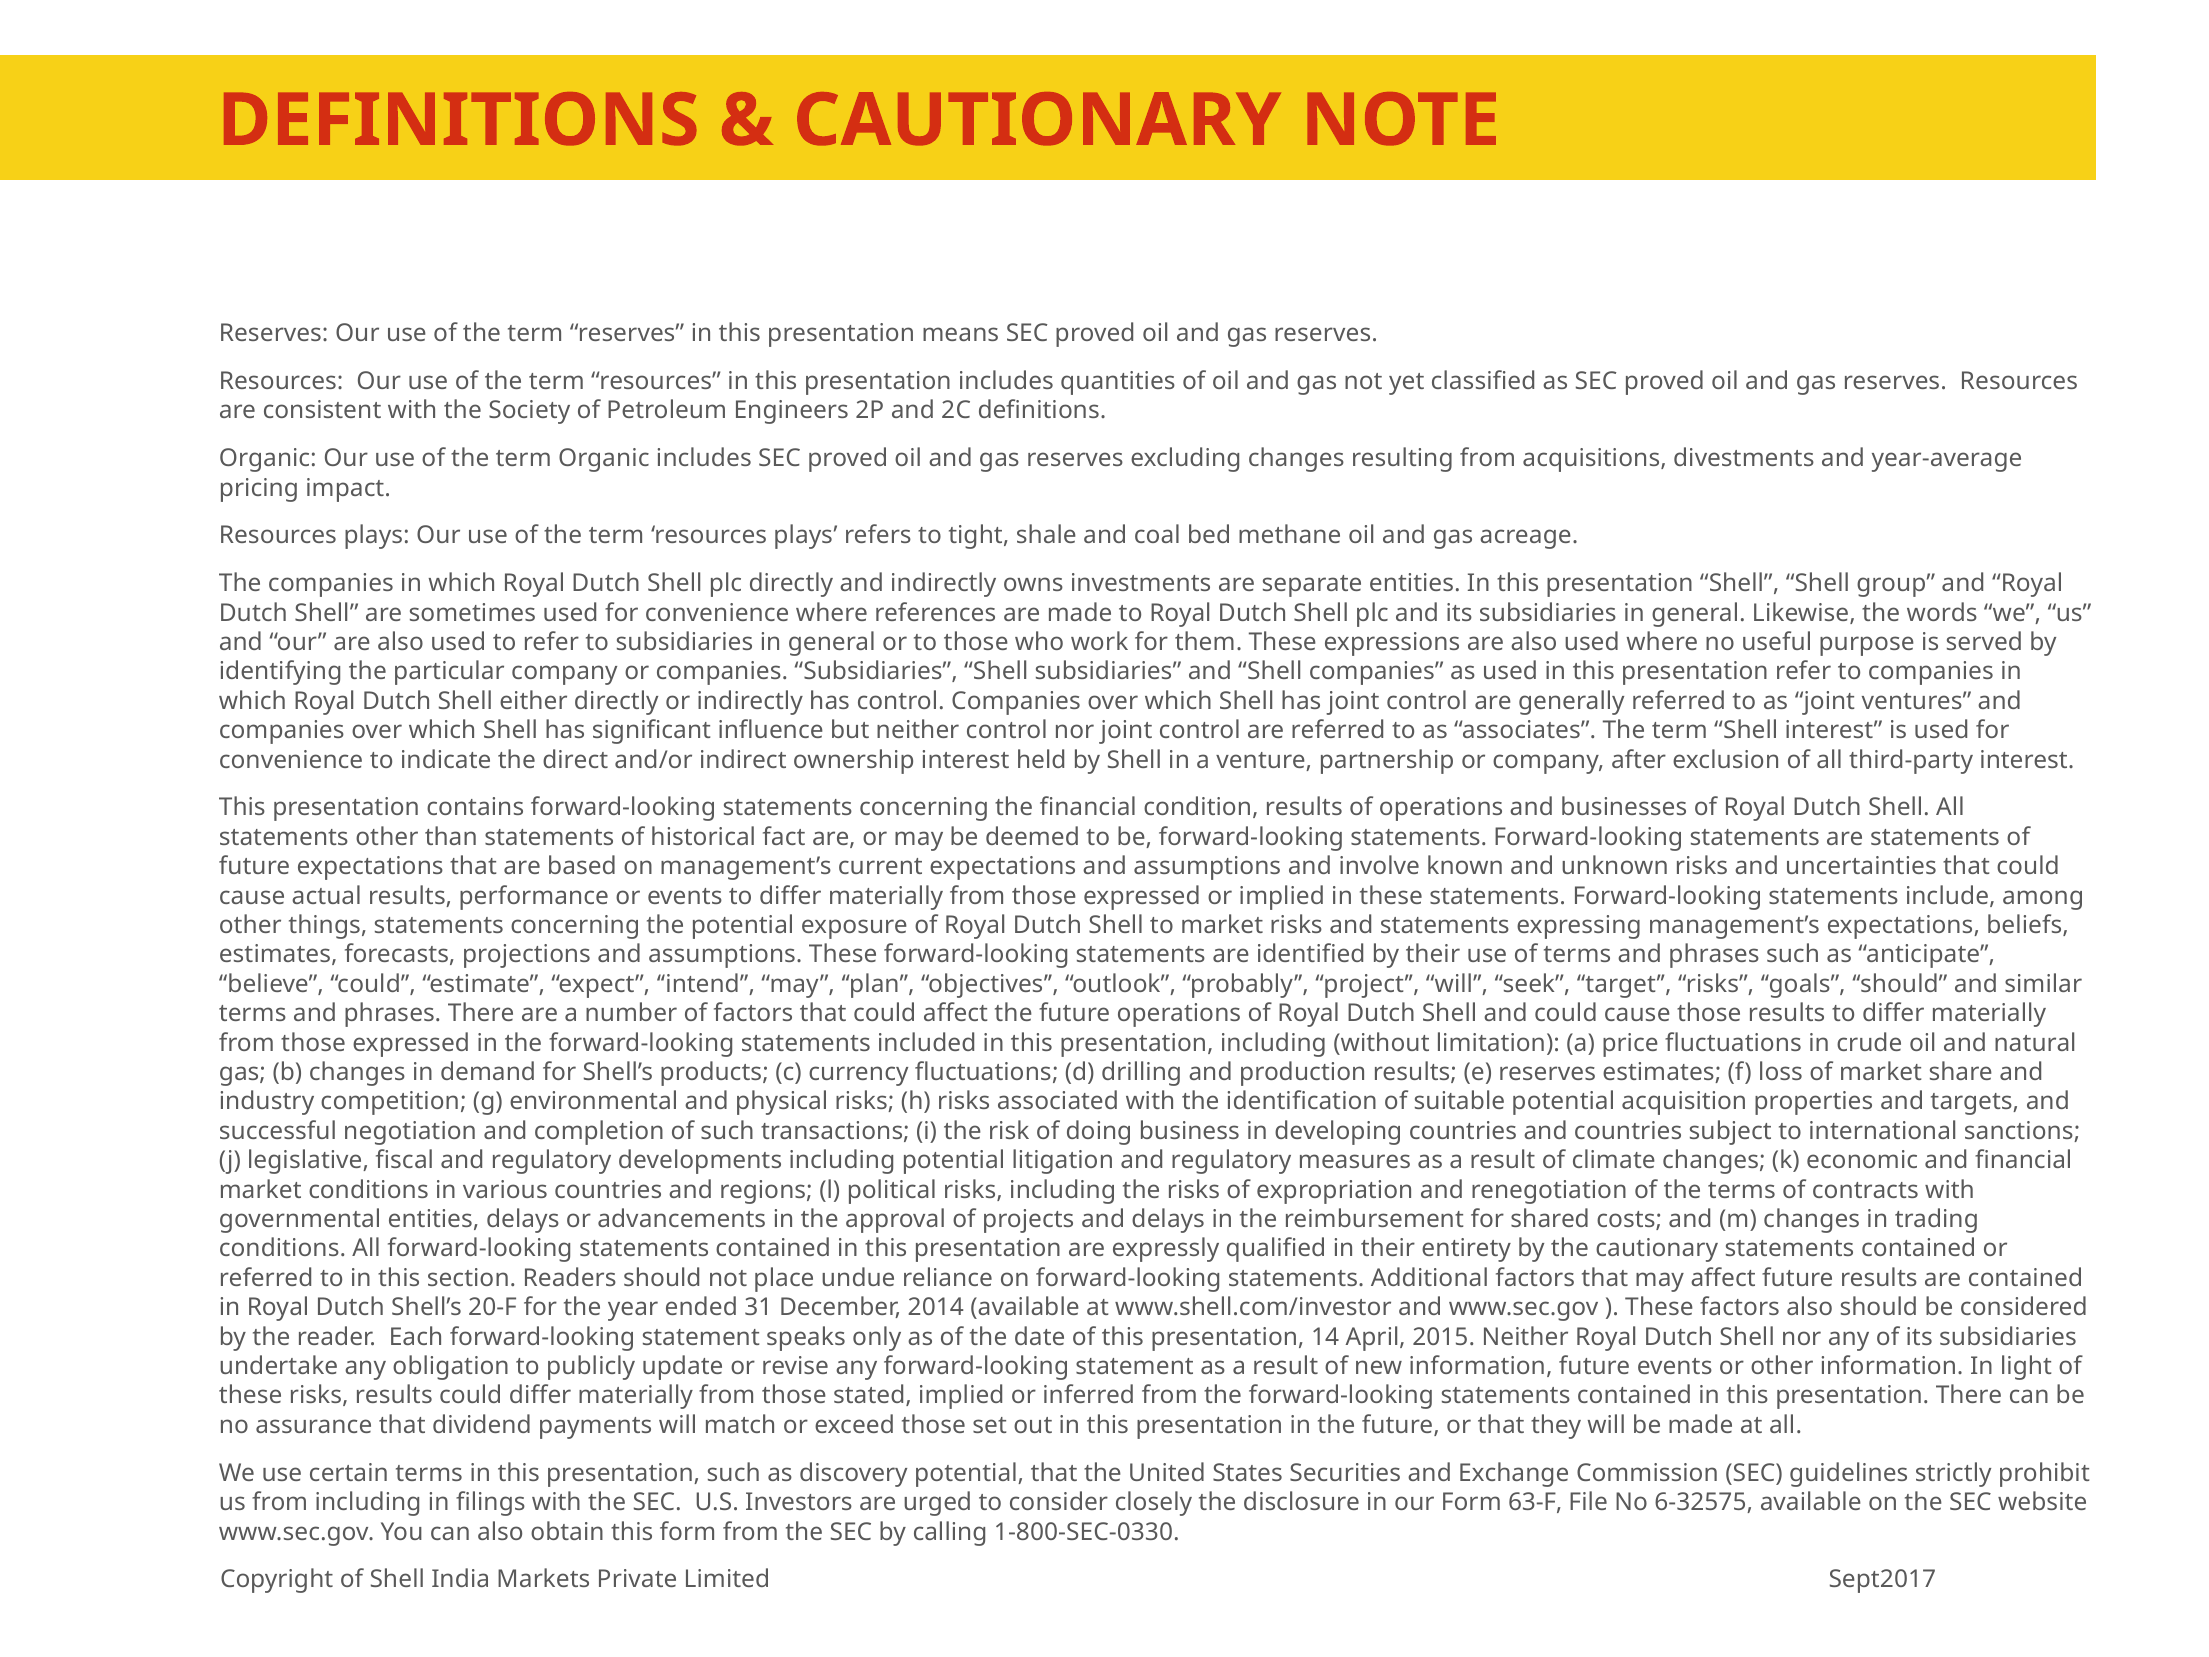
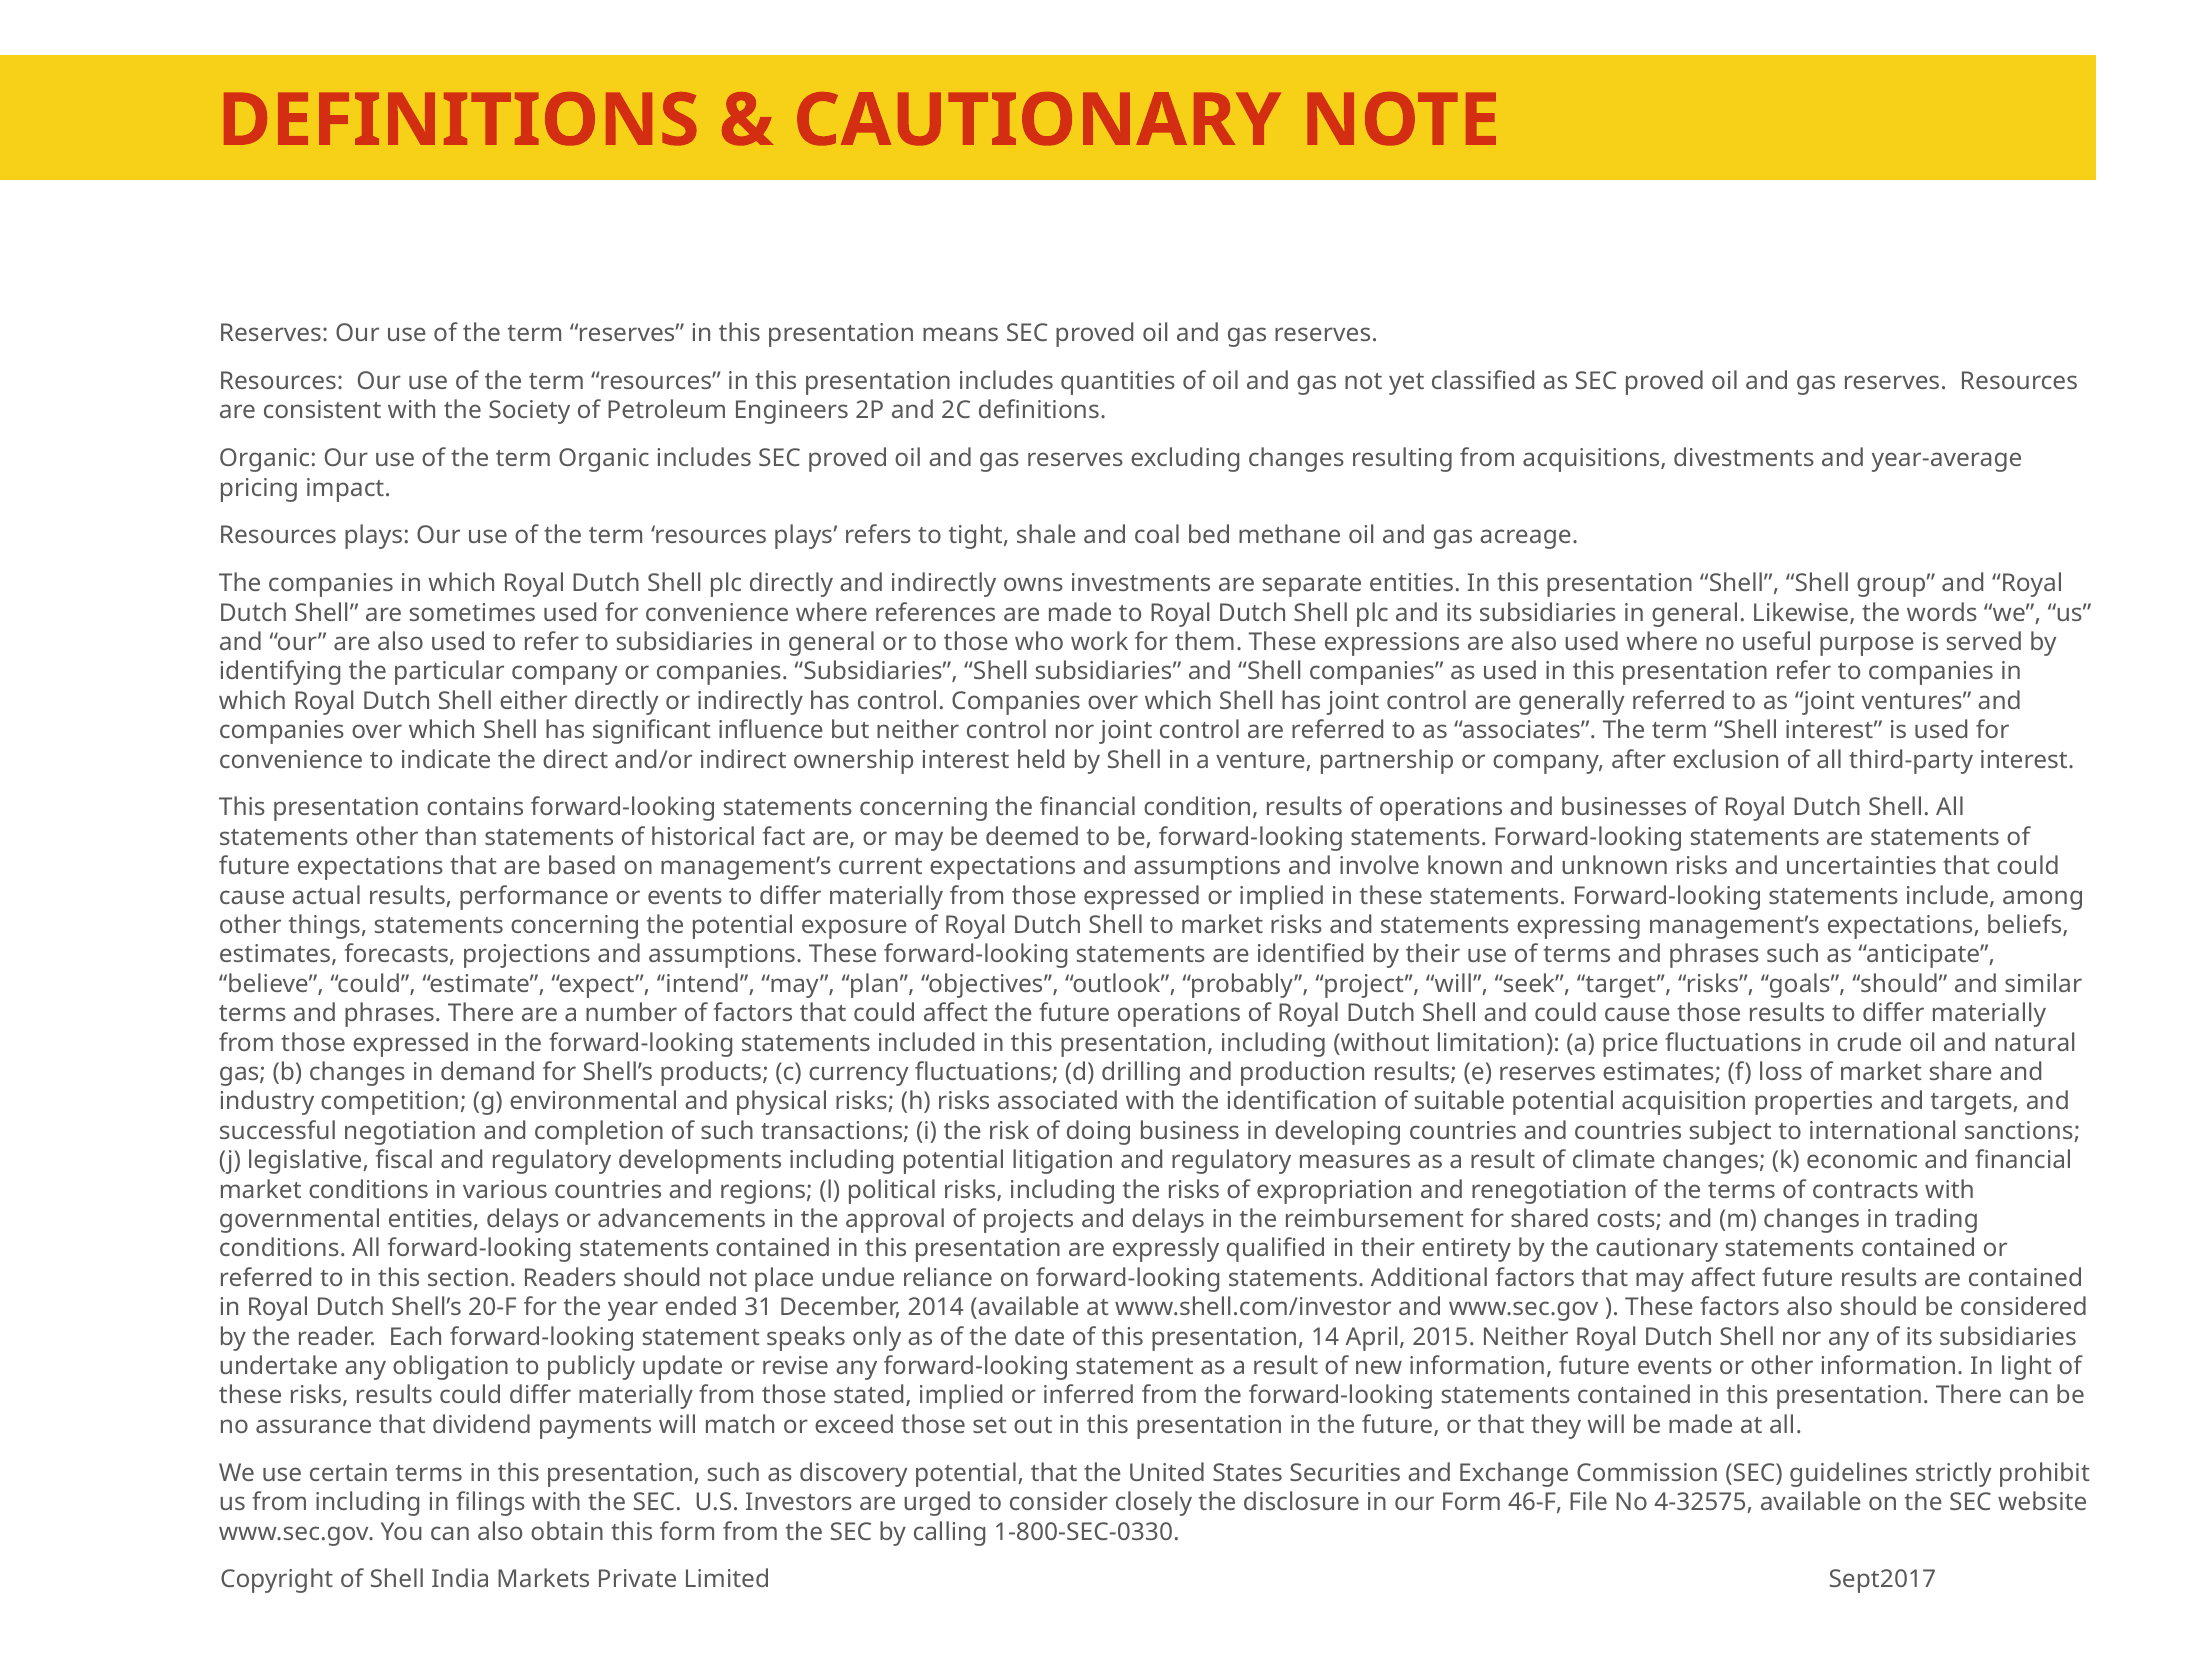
63-F: 63-F -> 46-F
6-32575: 6-32575 -> 4-32575
